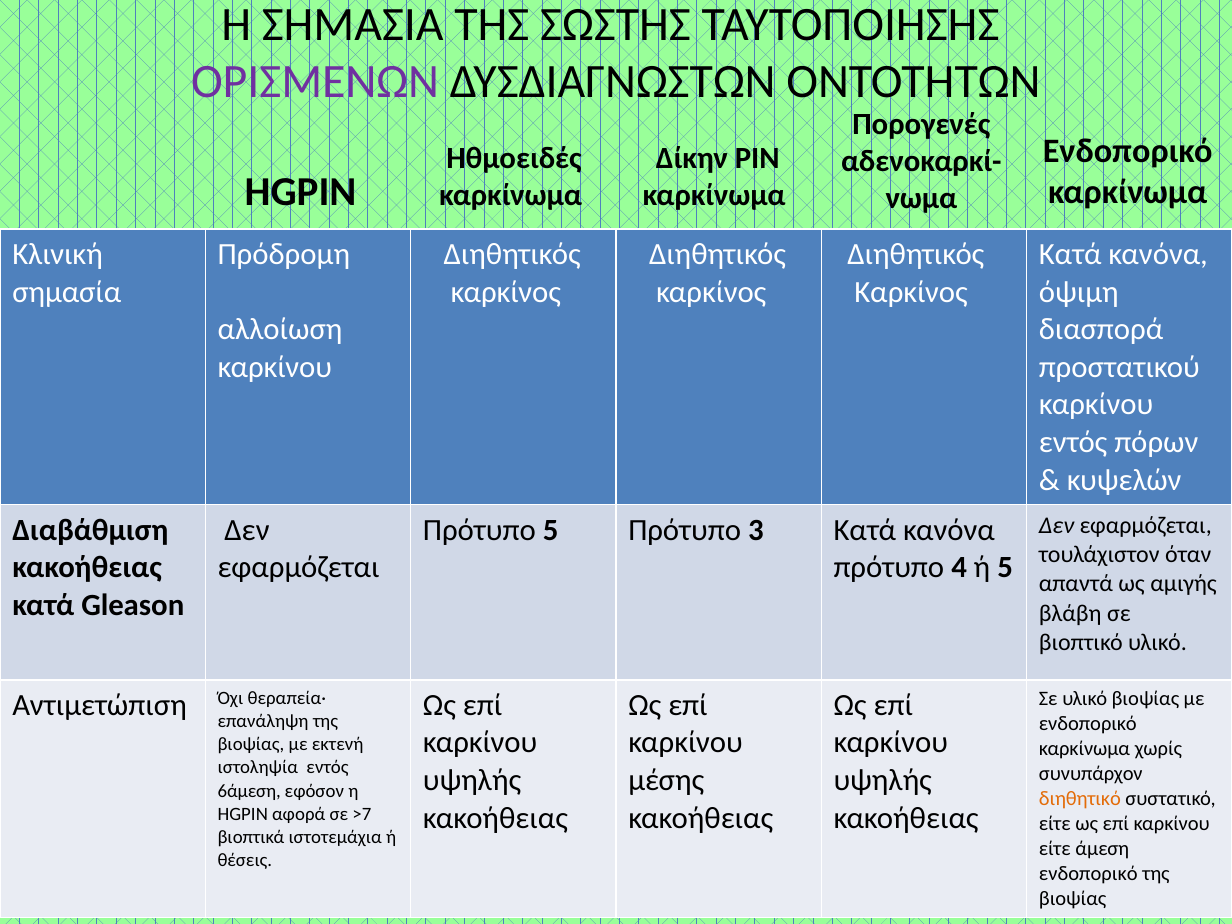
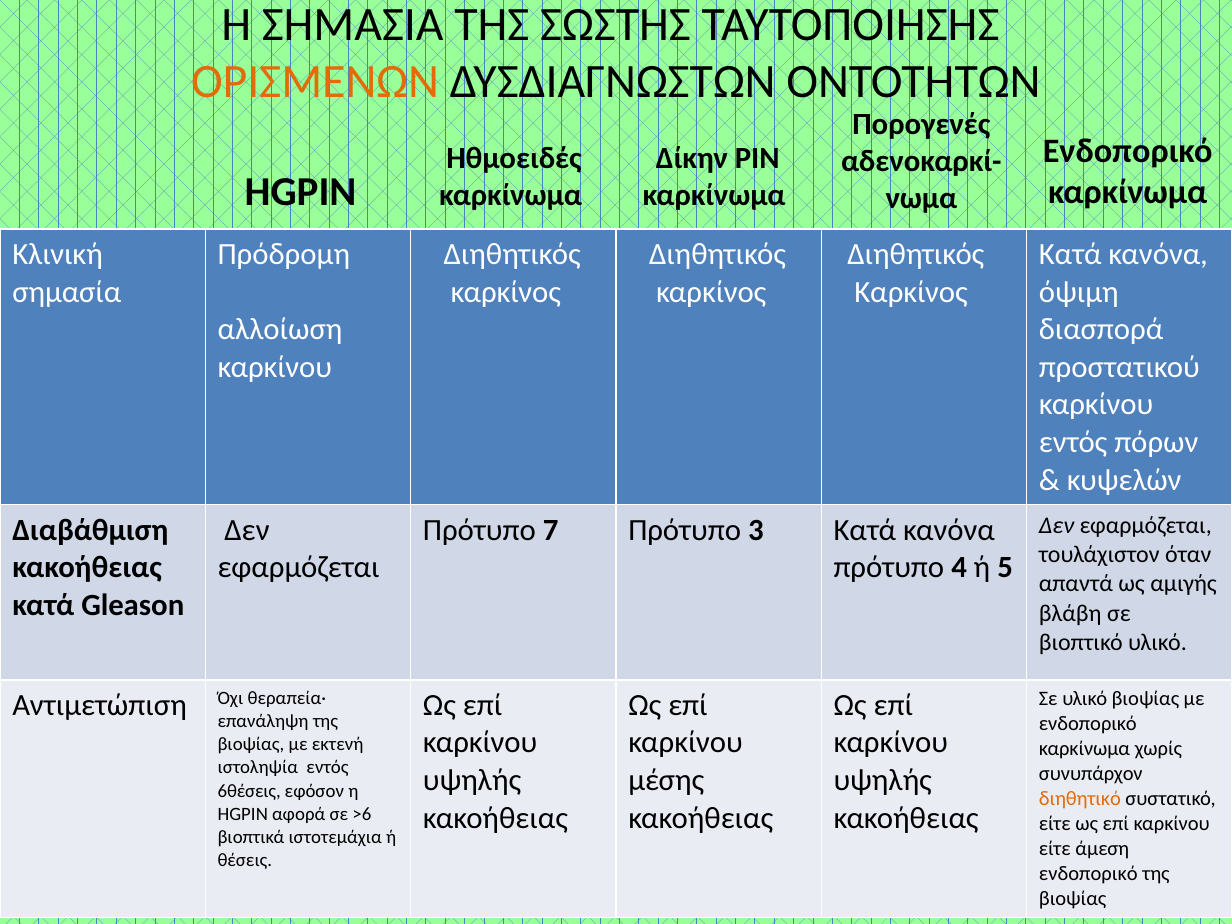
ΟΡΙΣΜΕΝΩΝ colour: purple -> orange
Πρότυπο 5: 5 -> 7
6άμεση: 6άμεση -> 6θέσεις
>7: >7 -> >6
